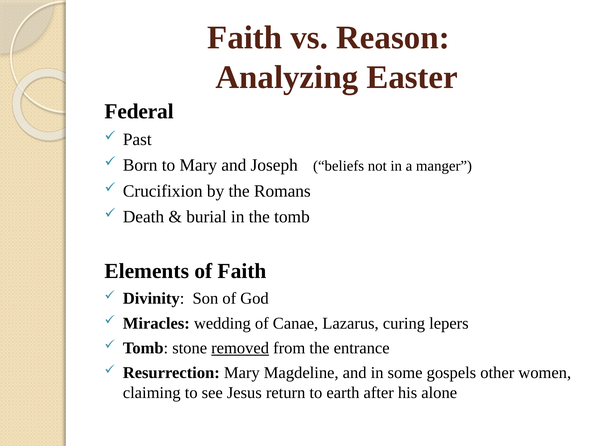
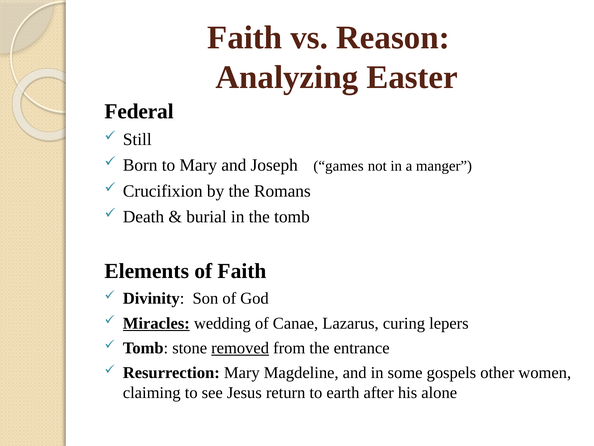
Past: Past -> Still
beliefs: beliefs -> games
Miracles underline: none -> present
